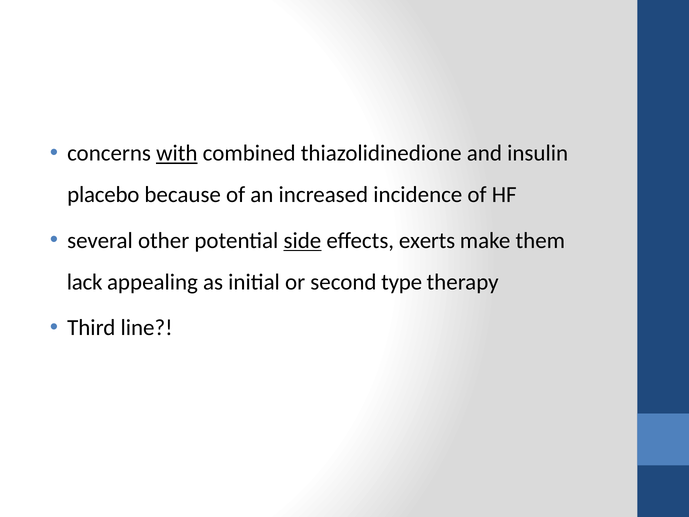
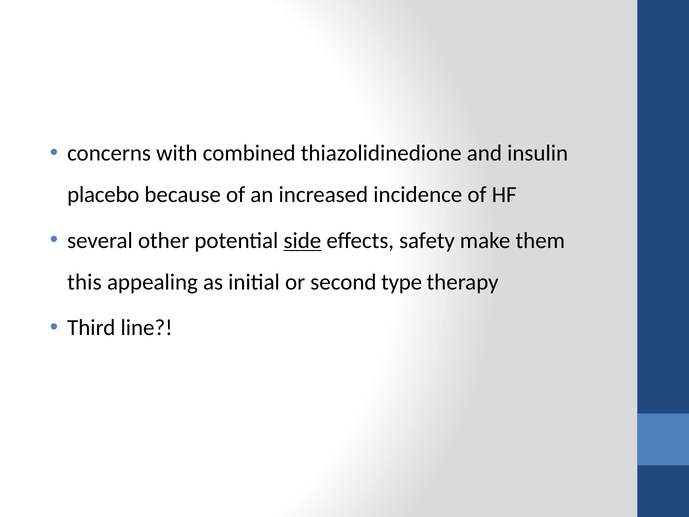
with underline: present -> none
exerts: exerts -> safety
lack: lack -> this
